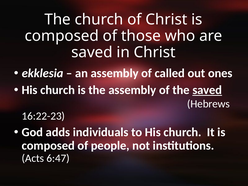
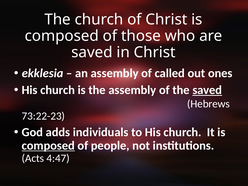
16:22-23: 16:22-23 -> 73:22-23
composed at (48, 146) underline: none -> present
6:47: 6:47 -> 4:47
